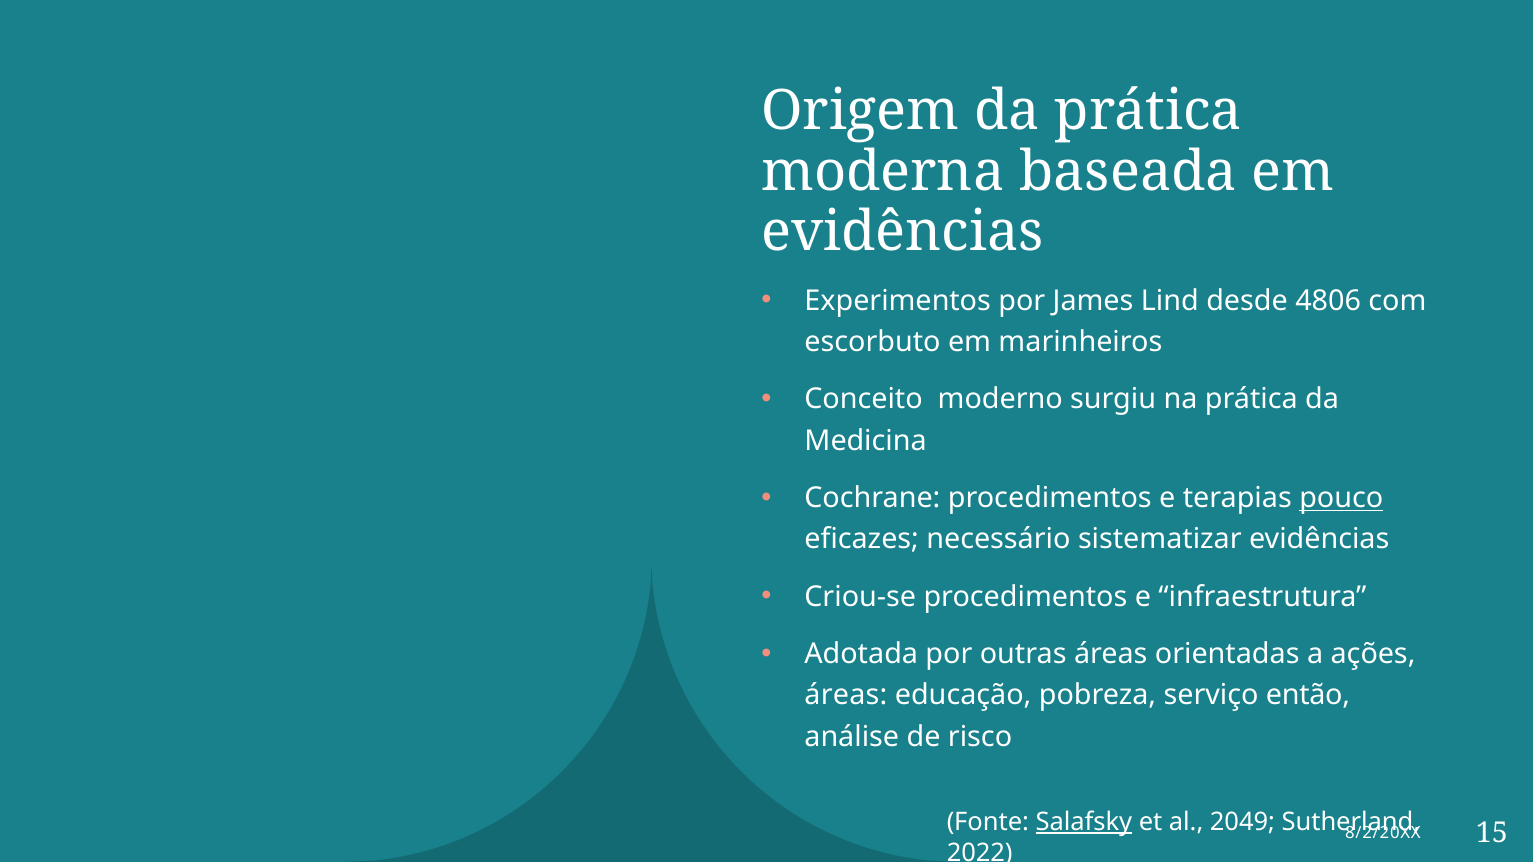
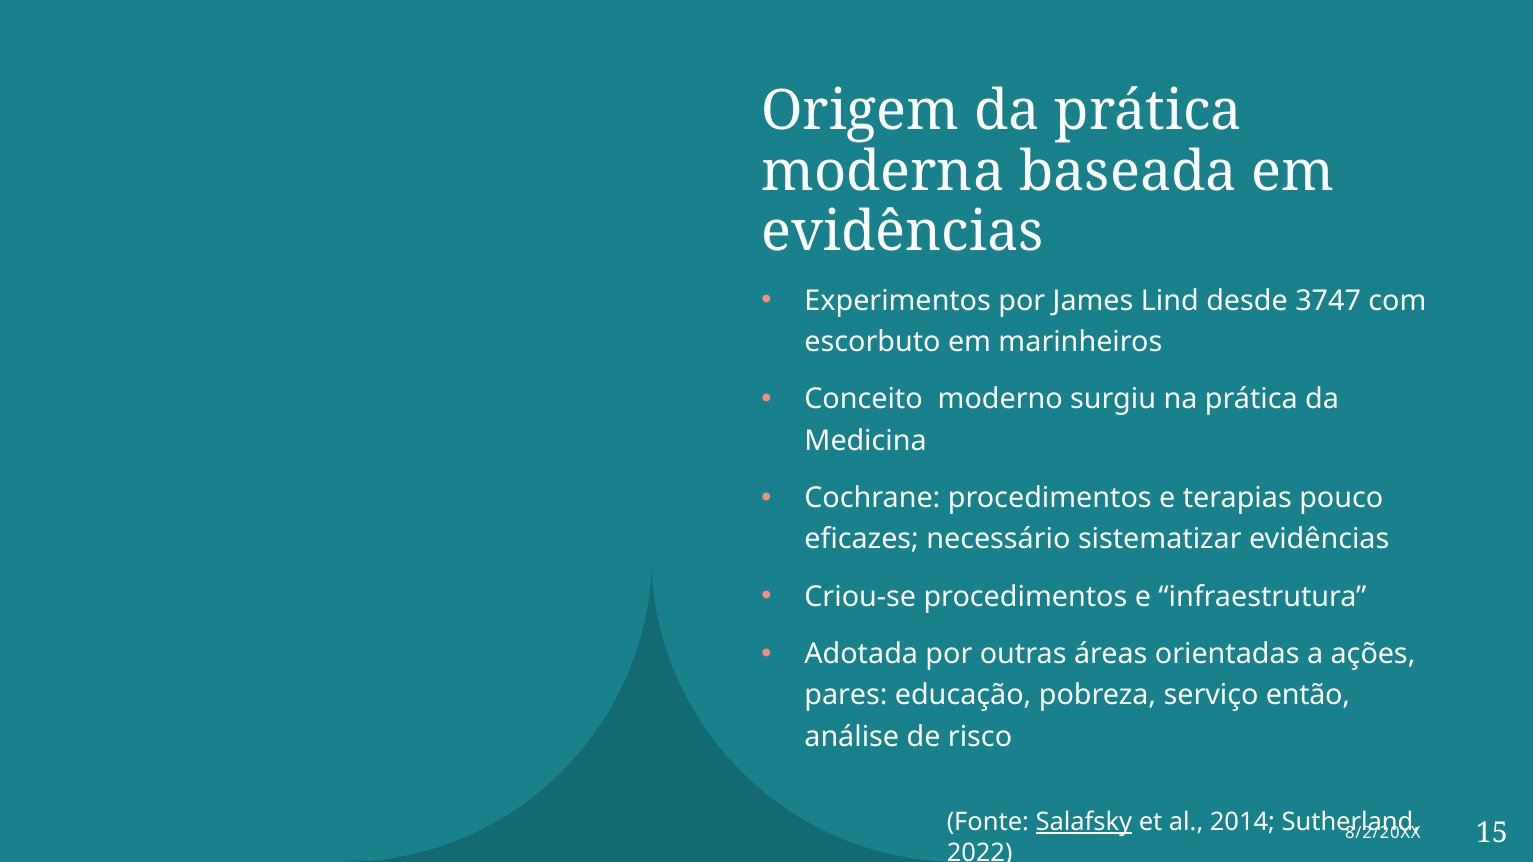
4806: 4806 -> 3747
pouco underline: present -> none
áreas at (846, 696): áreas -> pares
2049: 2049 -> 2014
